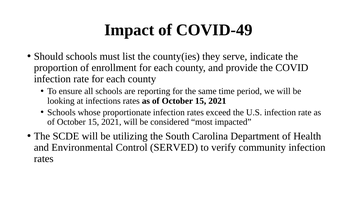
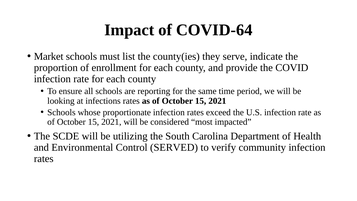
COVID-49: COVID-49 -> COVID-64
Should: Should -> Market
